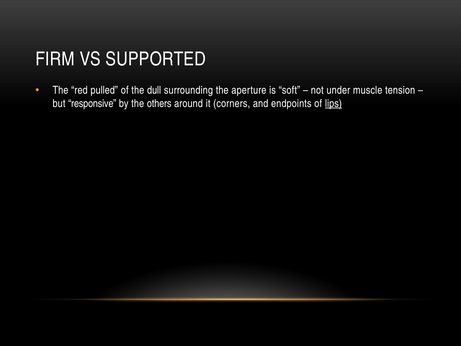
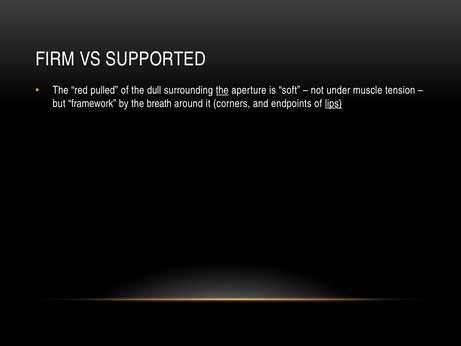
the at (222, 90) underline: none -> present
responsive: responsive -> framework
others: others -> breath
